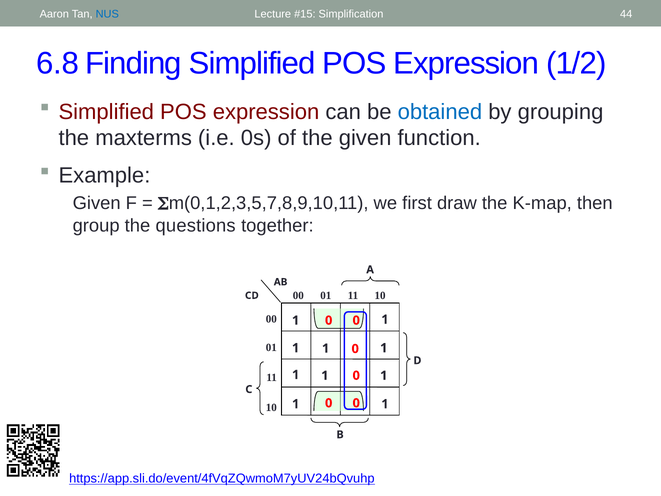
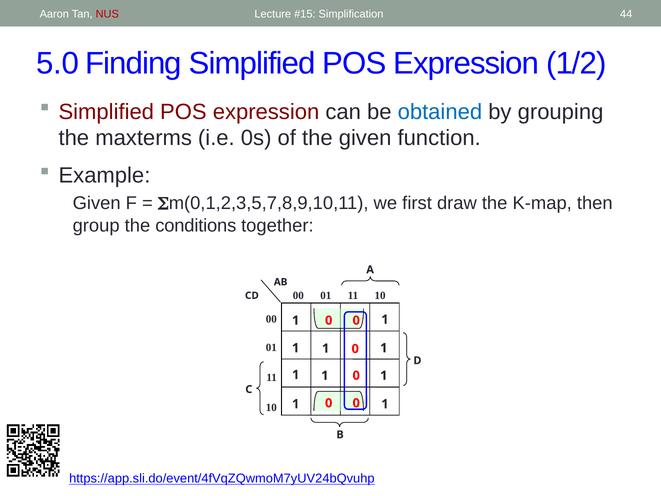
NUS colour: blue -> red
6.8: 6.8 -> 5.0
questions: questions -> conditions
